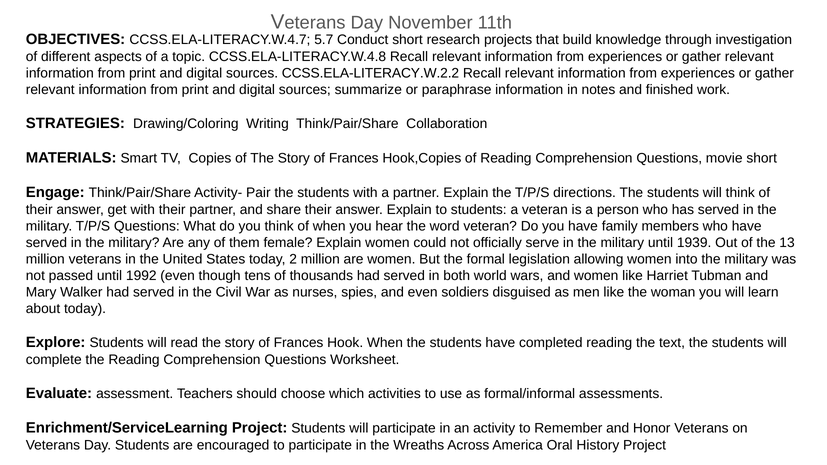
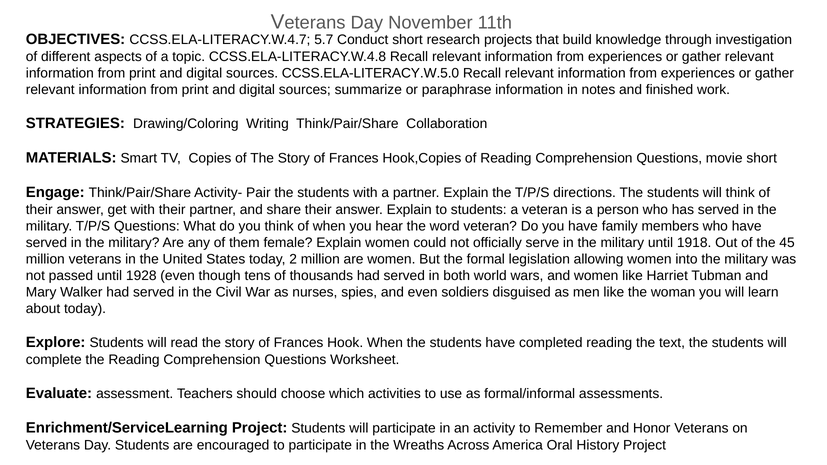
CCSS.ELA-LITERACY.W.2.2: CCSS.ELA-LITERACY.W.2.2 -> CCSS.ELA-LITERACY.W.5.0
1939: 1939 -> 1918
13: 13 -> 45
1992: 1992 -> 1928
